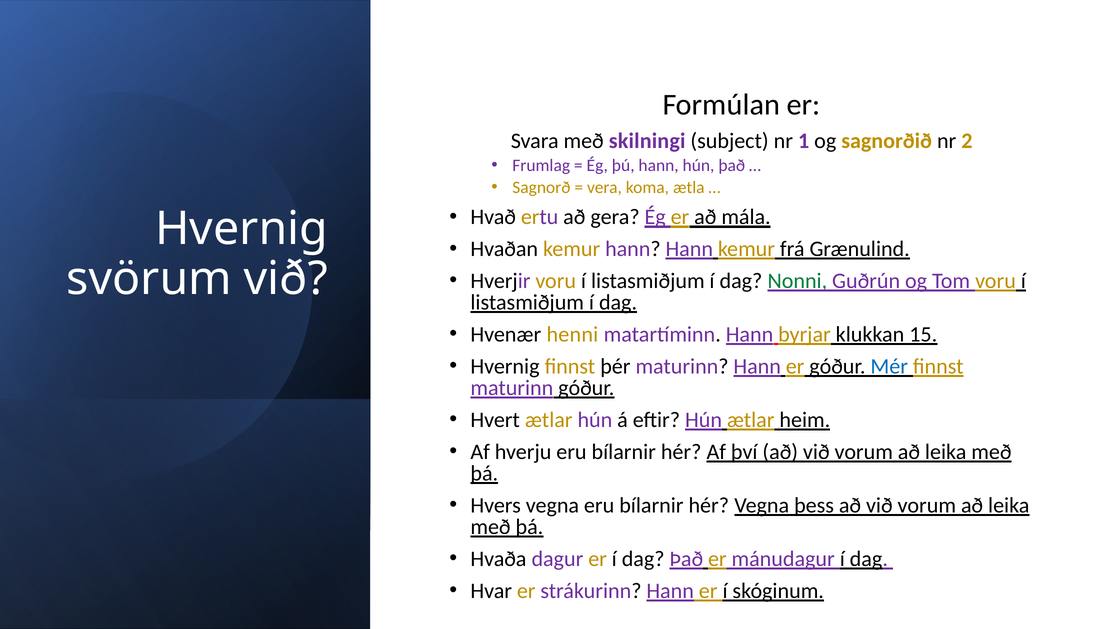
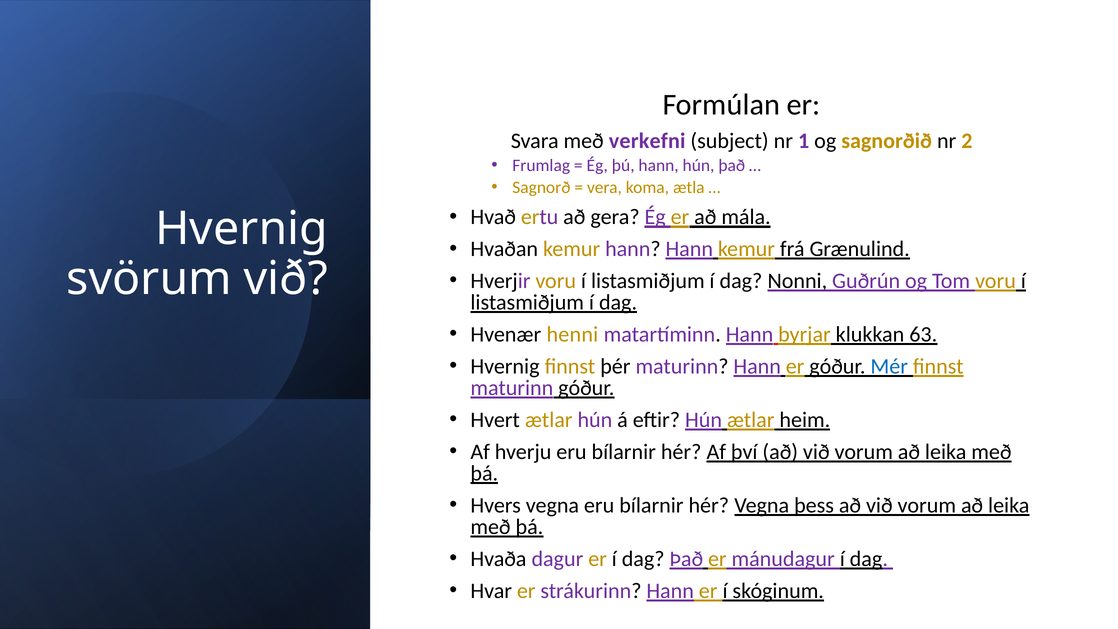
skilningi: skilningi -> verkefni
Nonni colour: green -> black
15: 15 -> 63
